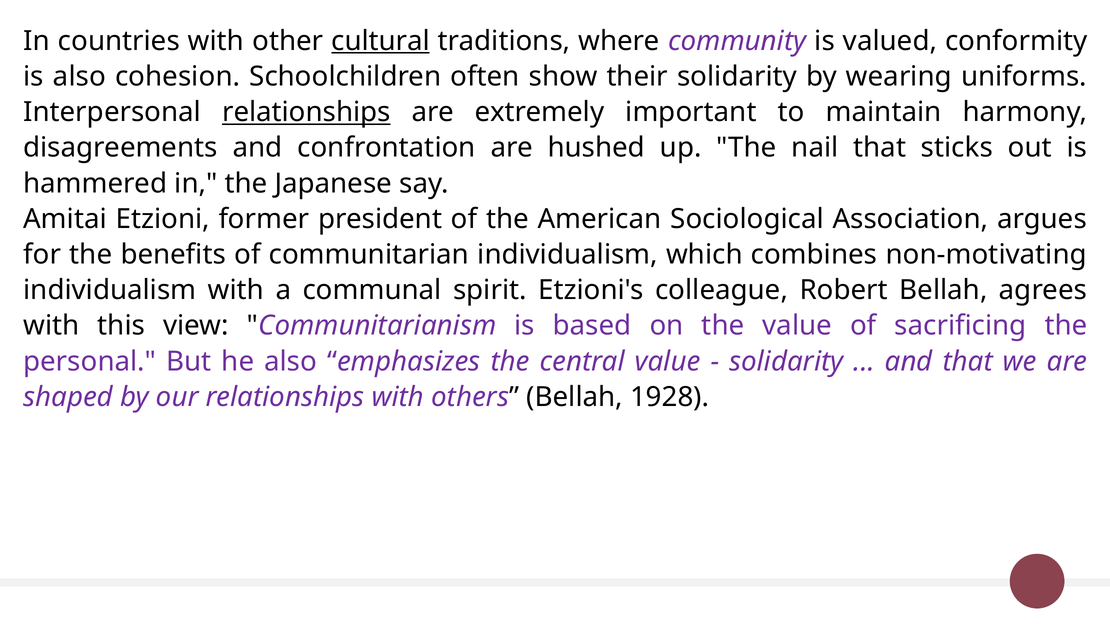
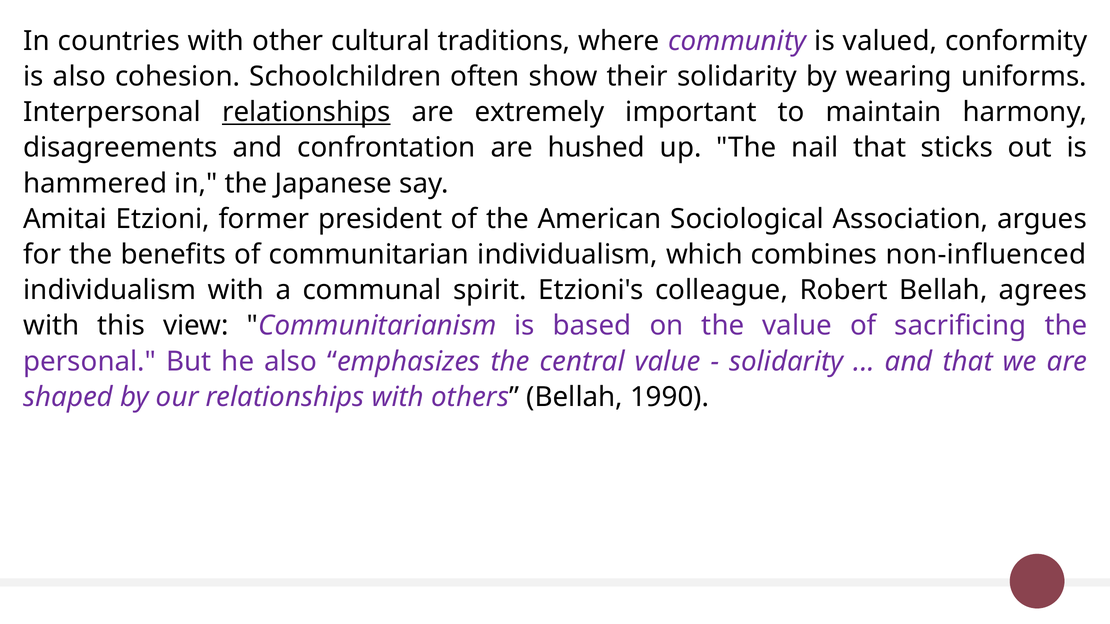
cultural underline: present -> none
non-motivating: non-motivating -> non-influenced
1928: 1928 -> 1990
